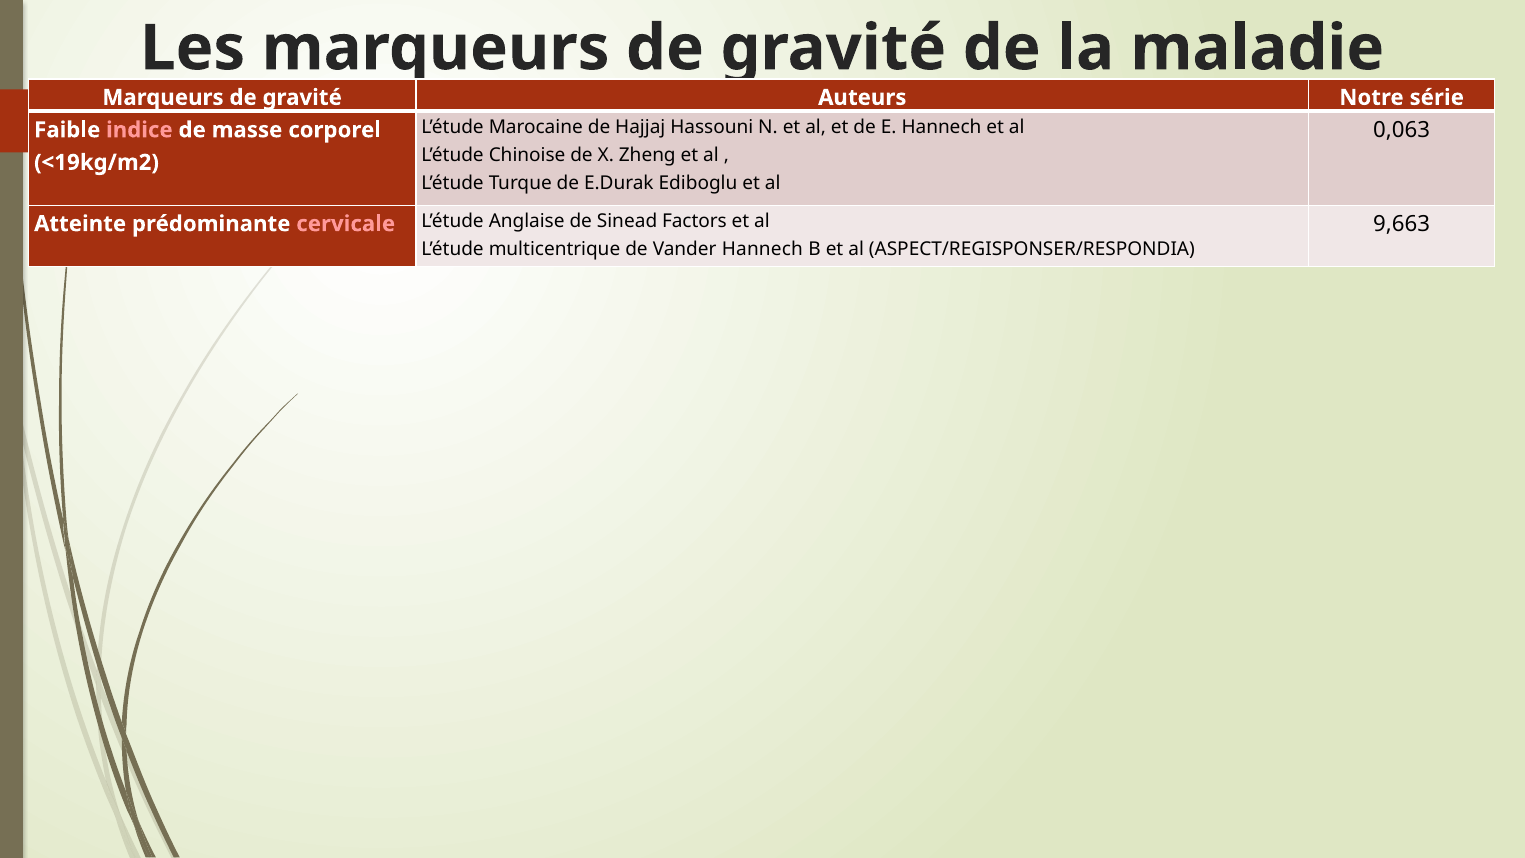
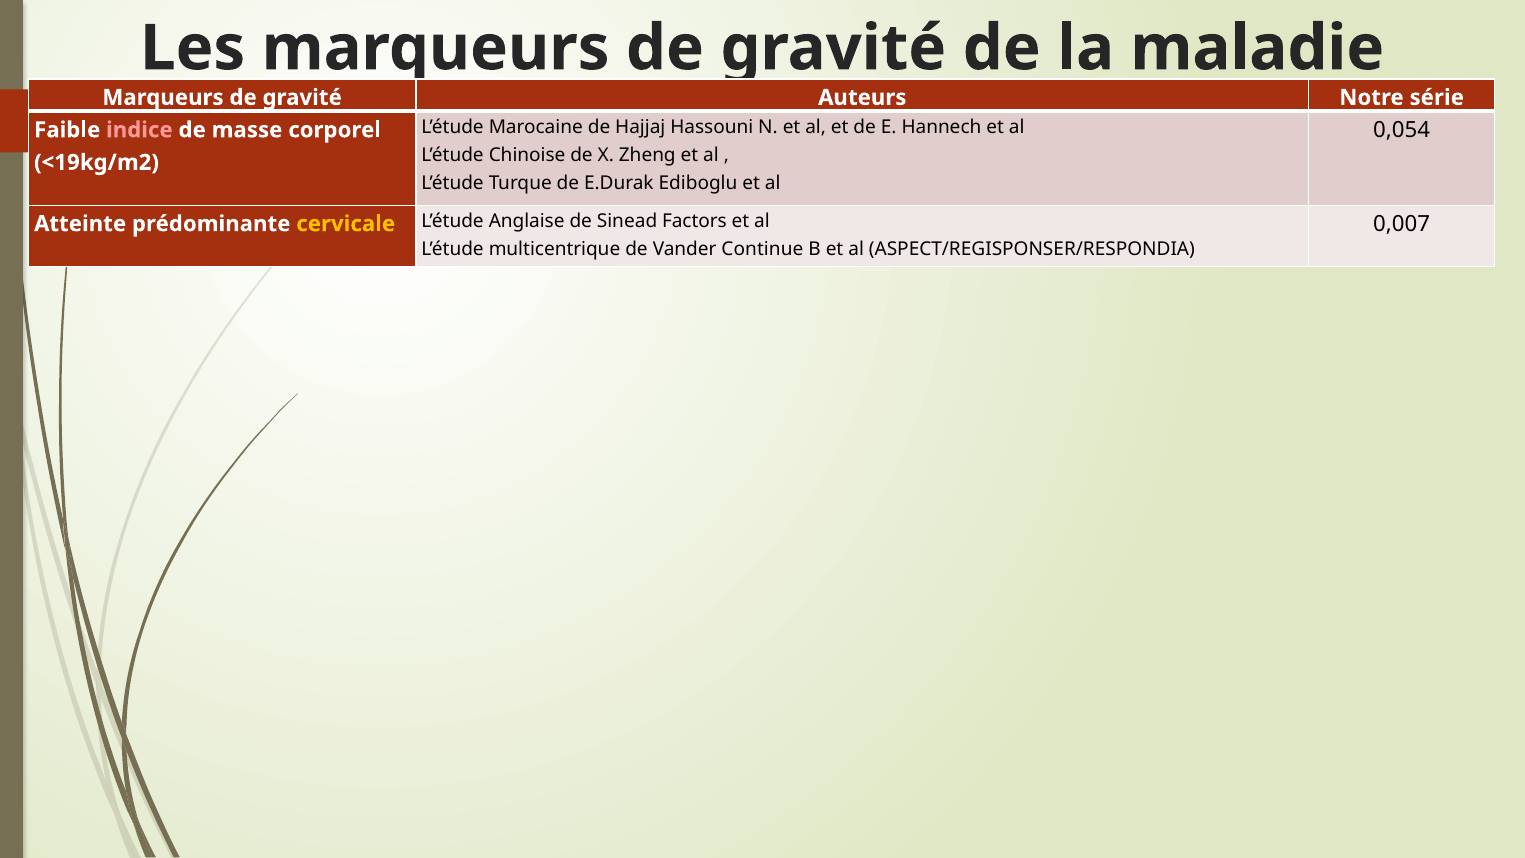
0,063: 0,063 -> 0,054
9,663: 9,663 -> 0,007
cervicale colour: pink -> yellow
Vander Hannech: Hannech -> Continue
